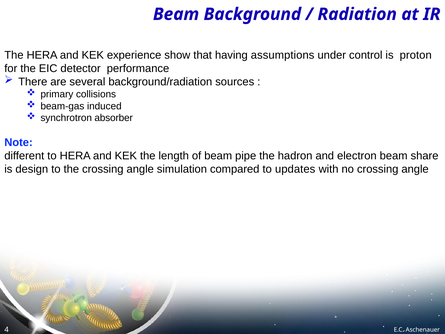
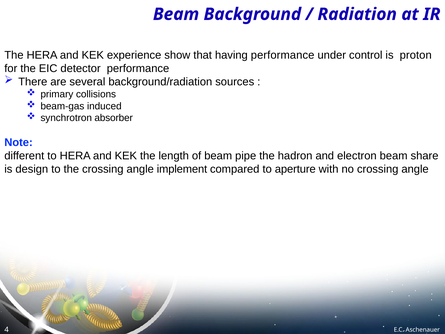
having assumptions: assumptions -> performance
simulation: simulation -> implement
updates: updates -> aperture
